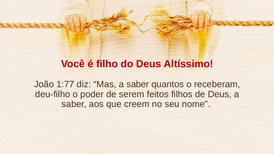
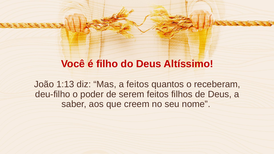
1:77: 1:77 -> 1:13
Mas a saber: saber -> feitos
